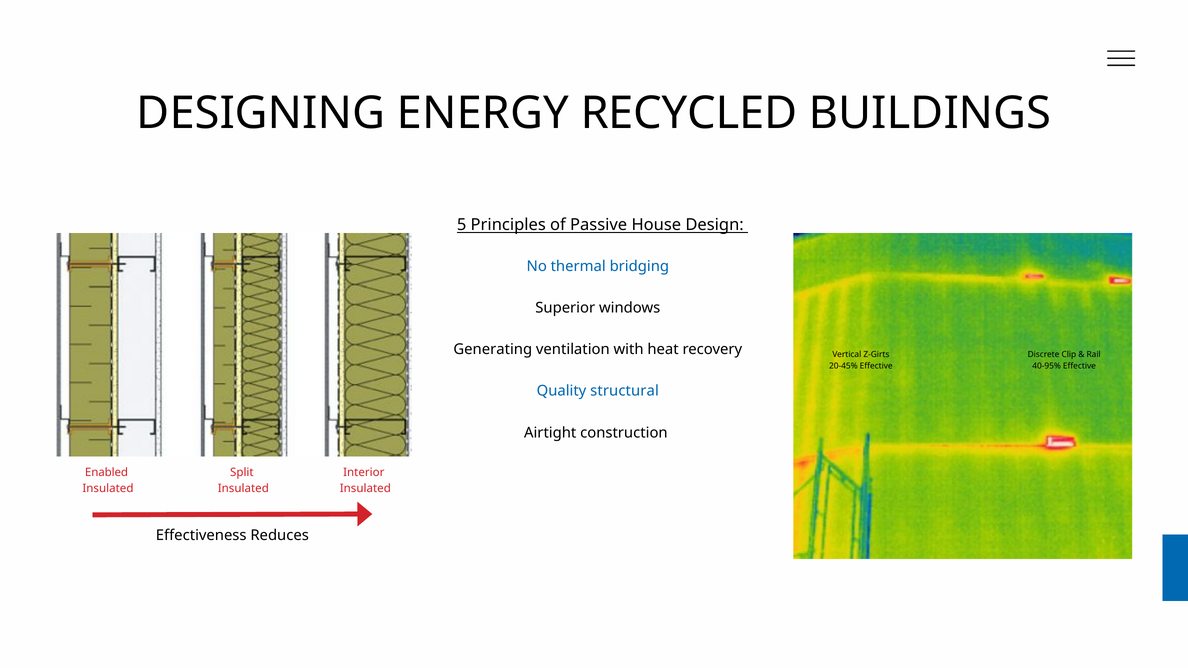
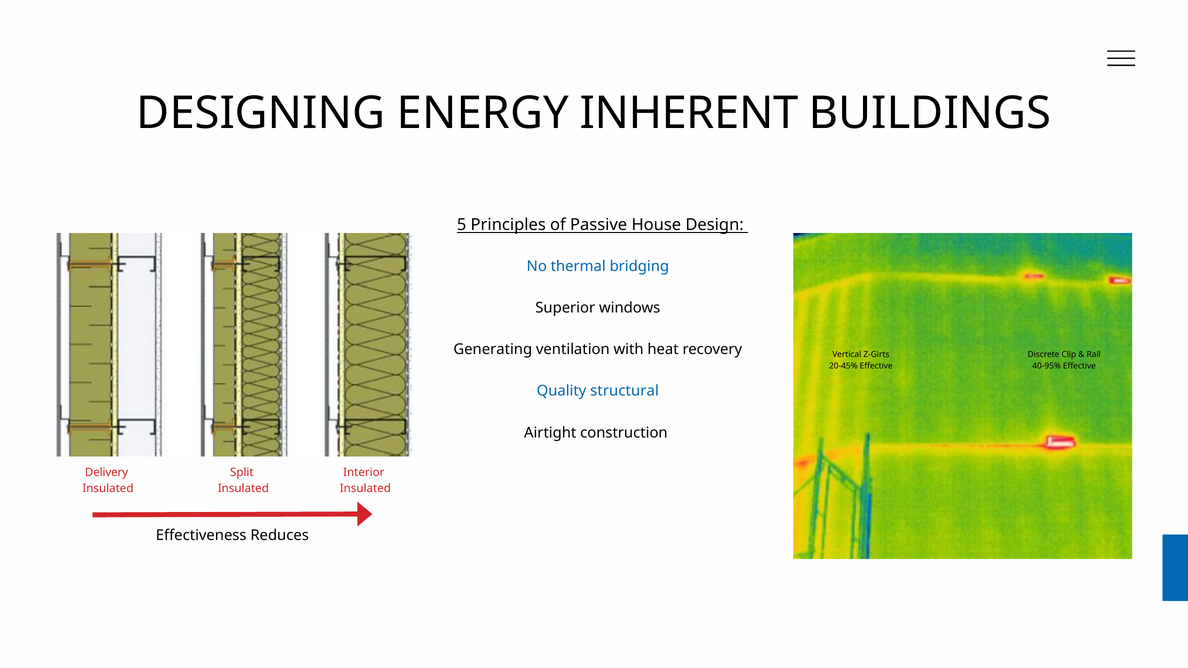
RECYCLED: RECYCLED -> INHERENT
Enabled: Enabled -> Delivery
